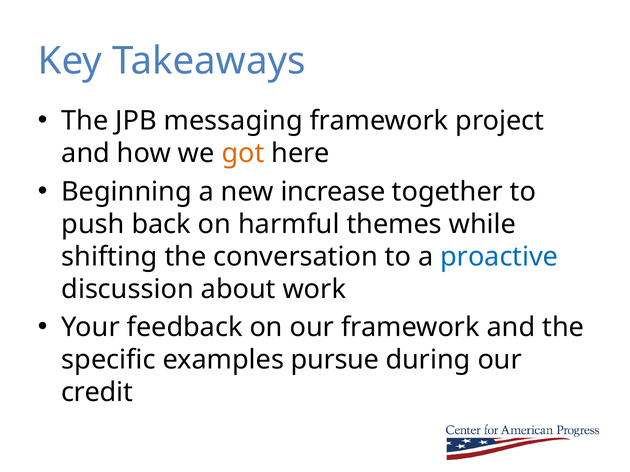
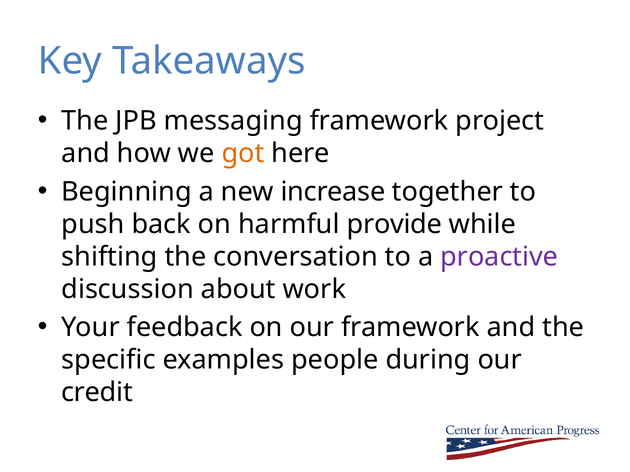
themes: themes -> provide
proactive colour: blue -> purple
pursue: pursue -> people
